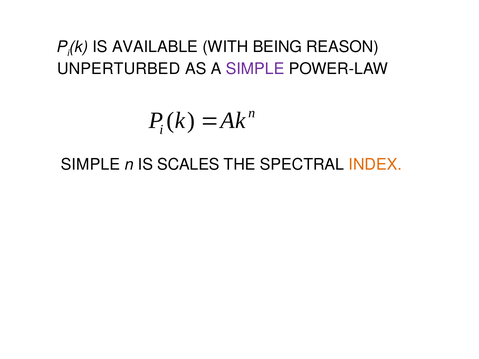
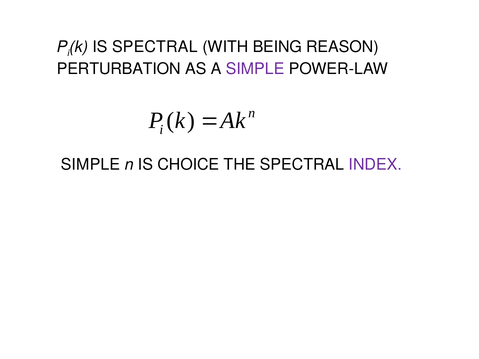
IS AVAILABLE: AVAILABLE -> SPECTRAL
UNPERTURBED: UNPERTURBED -> PERTURBATION
SCALES: SCALES -> CHOICE
INDEX colour: orange -> purple
